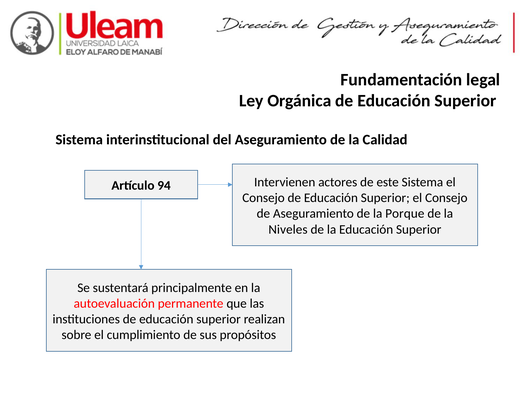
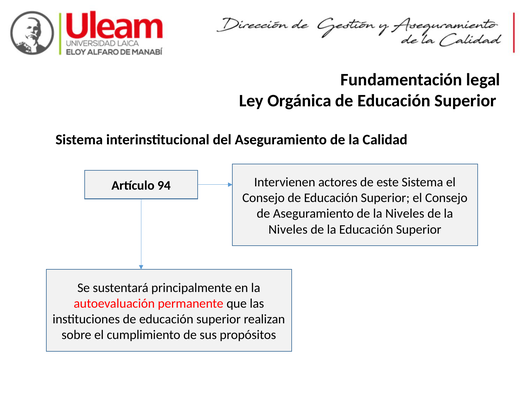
Aseguramiento de la Porque: Porque -> Niveles
